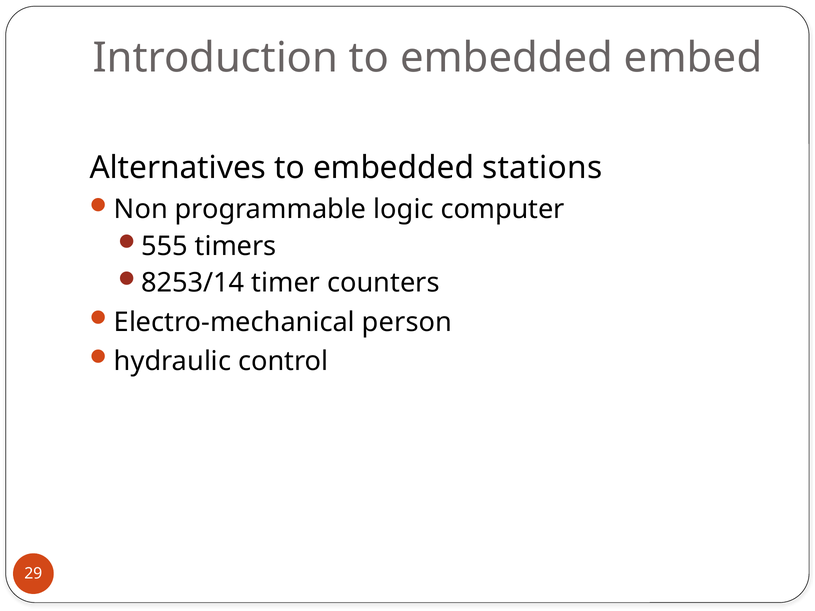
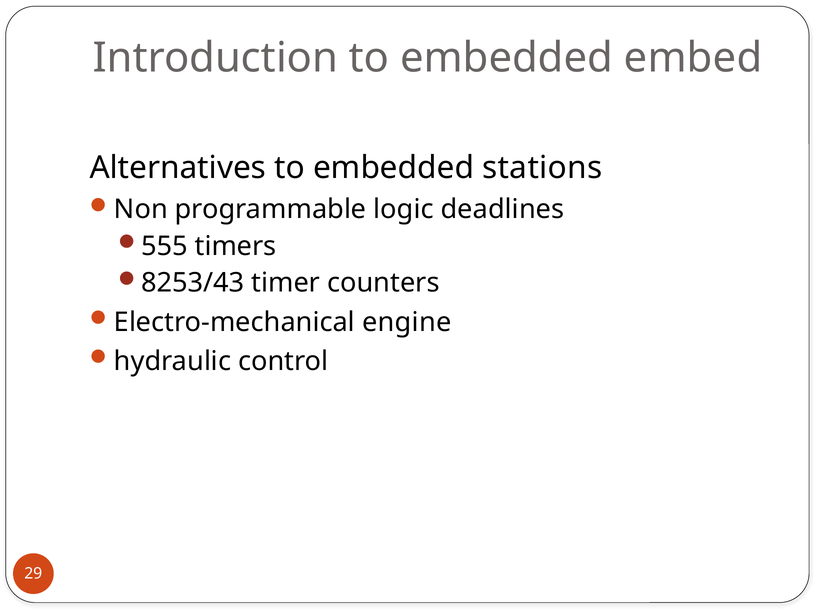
computer: computer -> deadlines
8253/14: 8253/14 -> 8253/43
person: person -> engine
